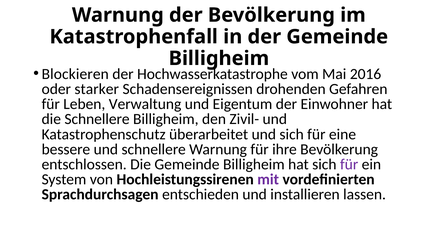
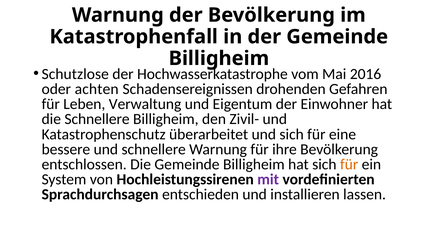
Blockieren: Blockieren -> Schutzlose
starker: starker -> achten
für at (349, 165) colour: purple -> orange
